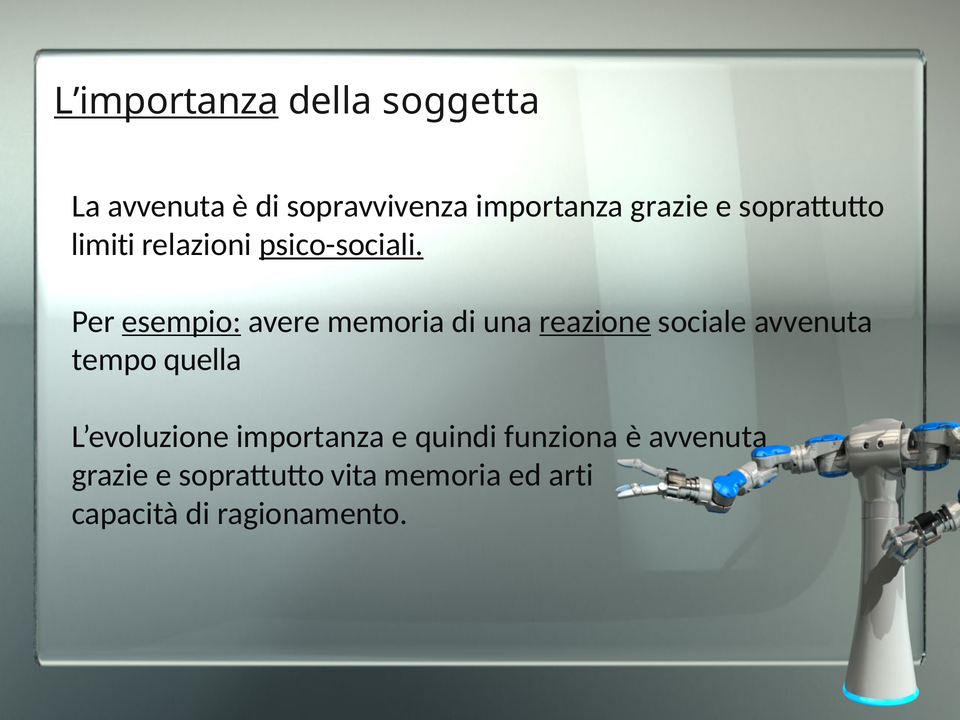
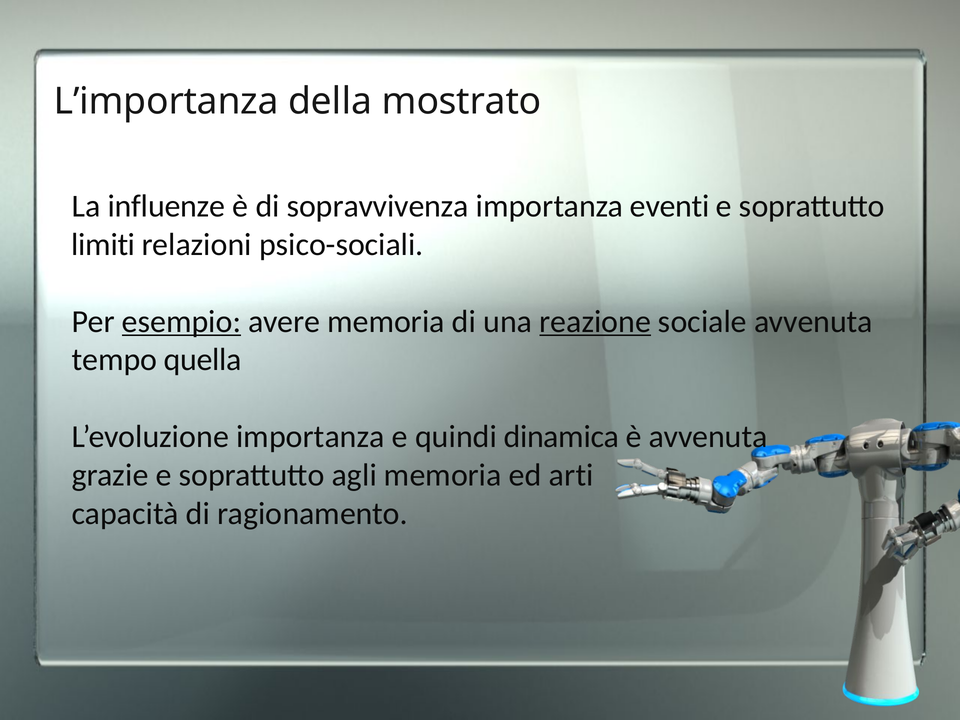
L’importanza underline: present -> none
soggetta: soggetta -> mostrato
La avvenuta: avvenuta -> influenze
importanza grazie: grazie -> eventi
psico-sociali underline: present -> none
funziona: funziona -> dinamica
vita: vita -> agli
